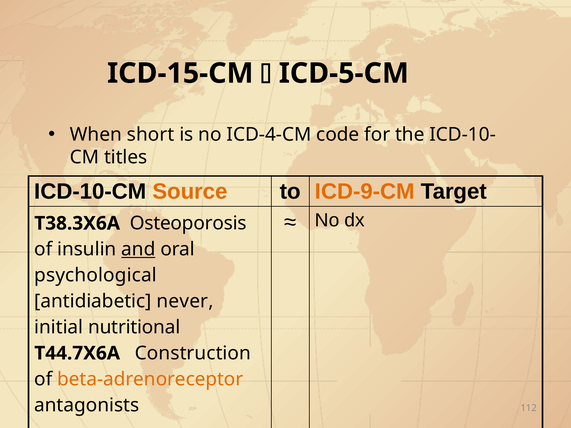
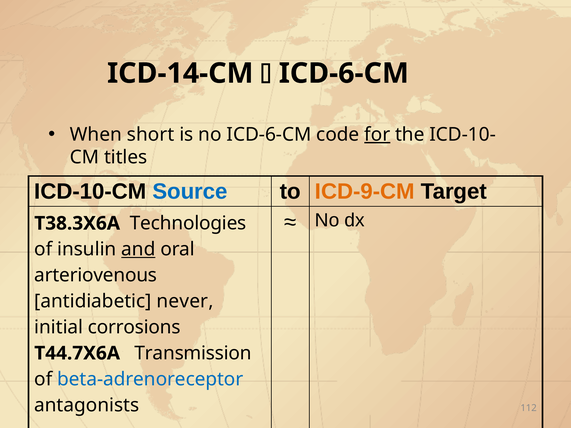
ICD-15-CM: ICD-15-CM -> ICD-14-CM
ICD-5-CM at (344, 73): ICD-5-CM -> ICD-6-CM
no ICD-4-CM: ICD-4-CM -> ICD-6-CM
for underline: none -> present
Source colour: orange -> blue
Osteoporosis: Osteoporosis -> Technologies
psychological: psychological -> arteriovenous
nutritional: nutritional -> corrosions
Construction: Construction -> Transmission
beta-adrenoreceptor colour: orange -> blue
